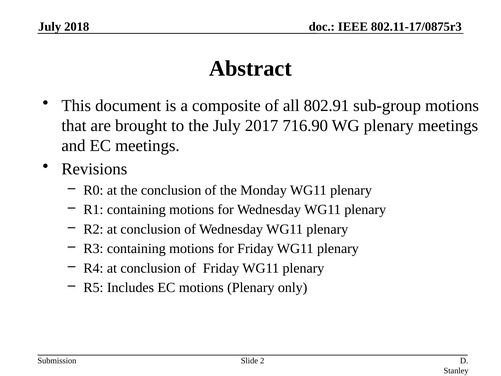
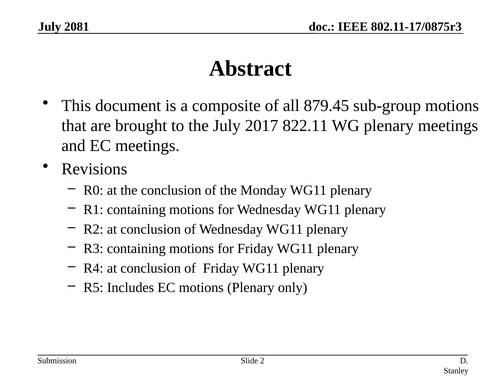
2018: 2018 -> 2081
802.91: 802.91 -> 879.45
716.90: 716.90 -> 822.11
